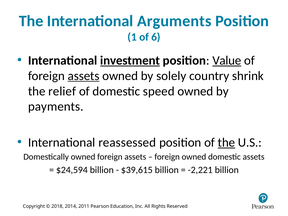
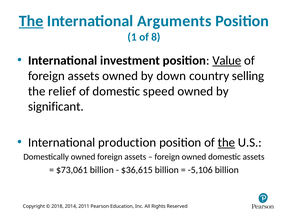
The at (31, 21) underline: none -> present
6: 6 -> 8
investment underline: present -> none
assets at (84, 76) underline: present -> none
solely: solely -> down
shrink: shrink -> selling
payments: payments -> significant
reassessed: reassessed -> production
$24,594: $24,594 -> $73,061
$39,615: $39,615 -> $36,615
-2,221: -2,221 -> -5,106
